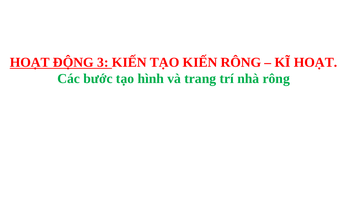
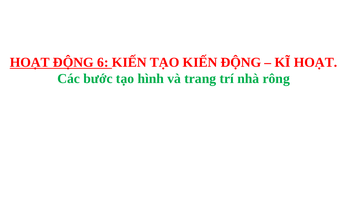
3: 3 -> 6
KIẾN RÔNG: RÔNG -> ĐỘNG
